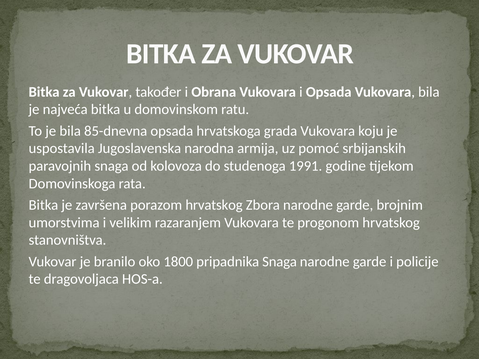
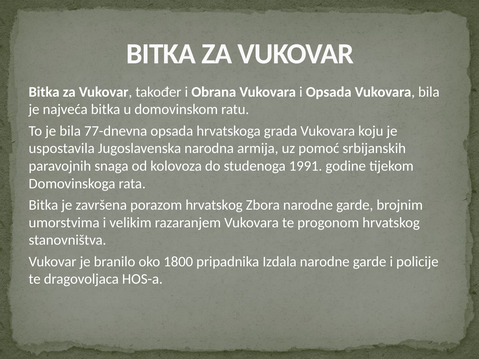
85-dnevna: 85-dnevna -> 77-dnevna
pripadnika Snaga: Snaga -> Izdala
